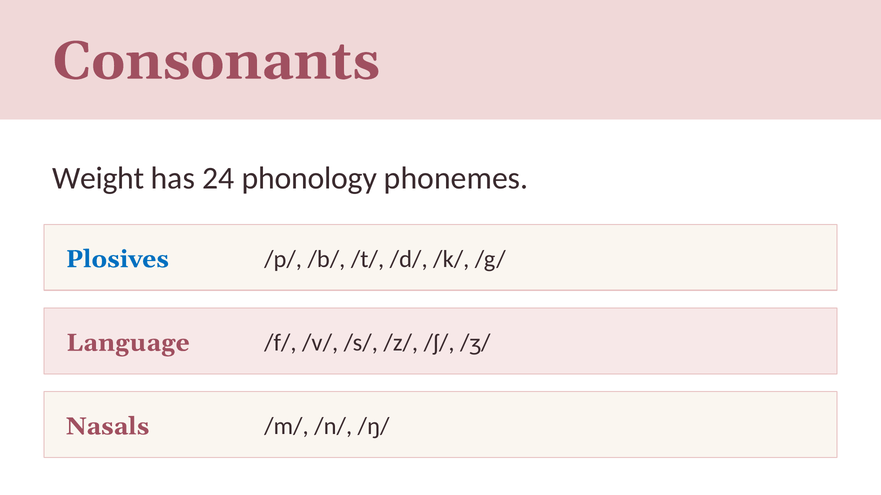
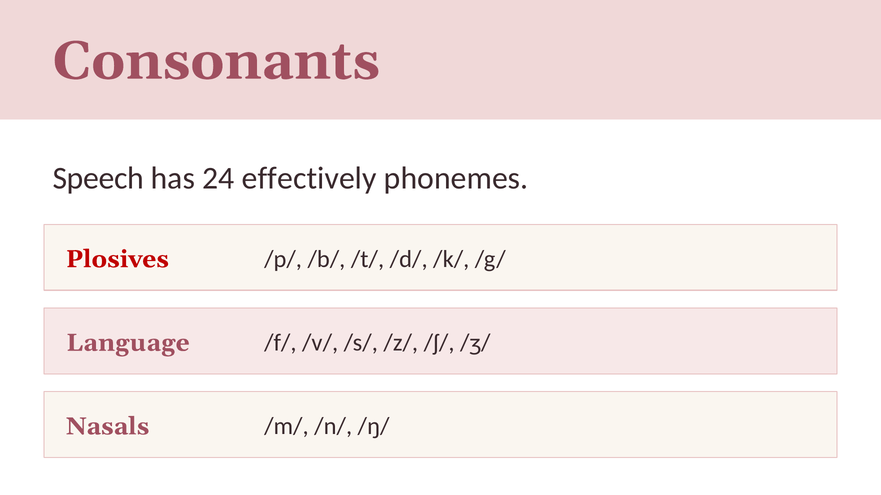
Weight: Weight -> Speech
phonology: phonology -> effectively
Plosives colour: blue -> red
